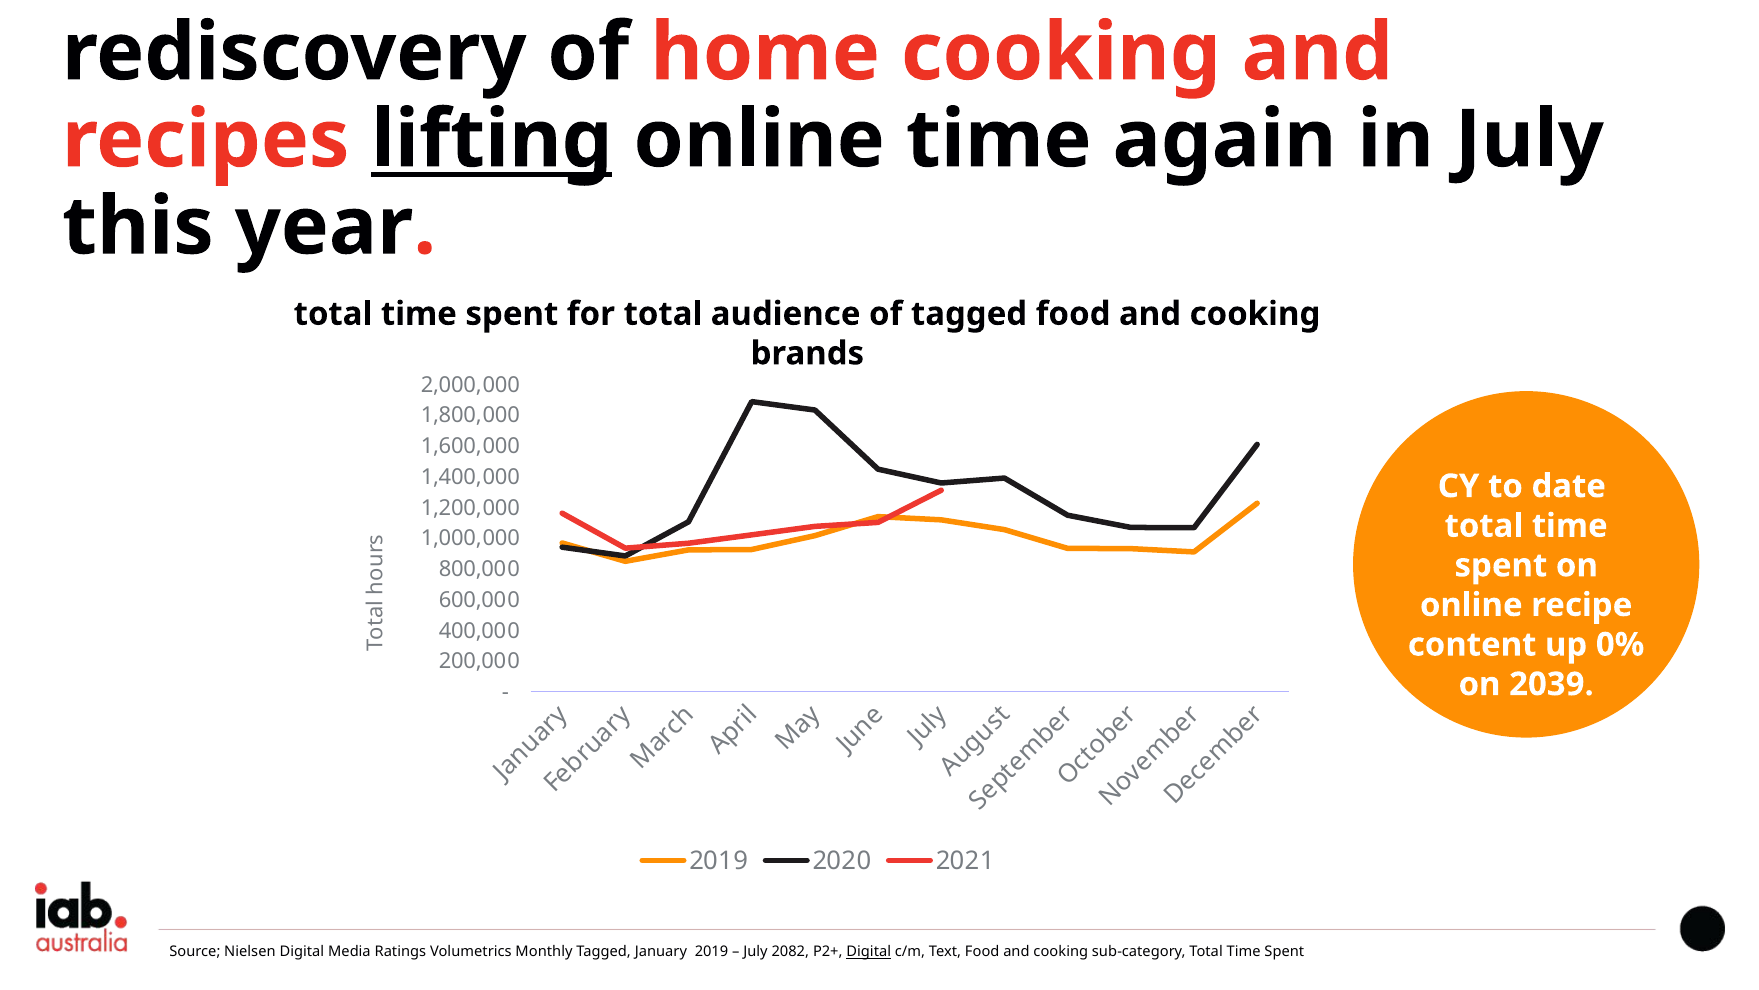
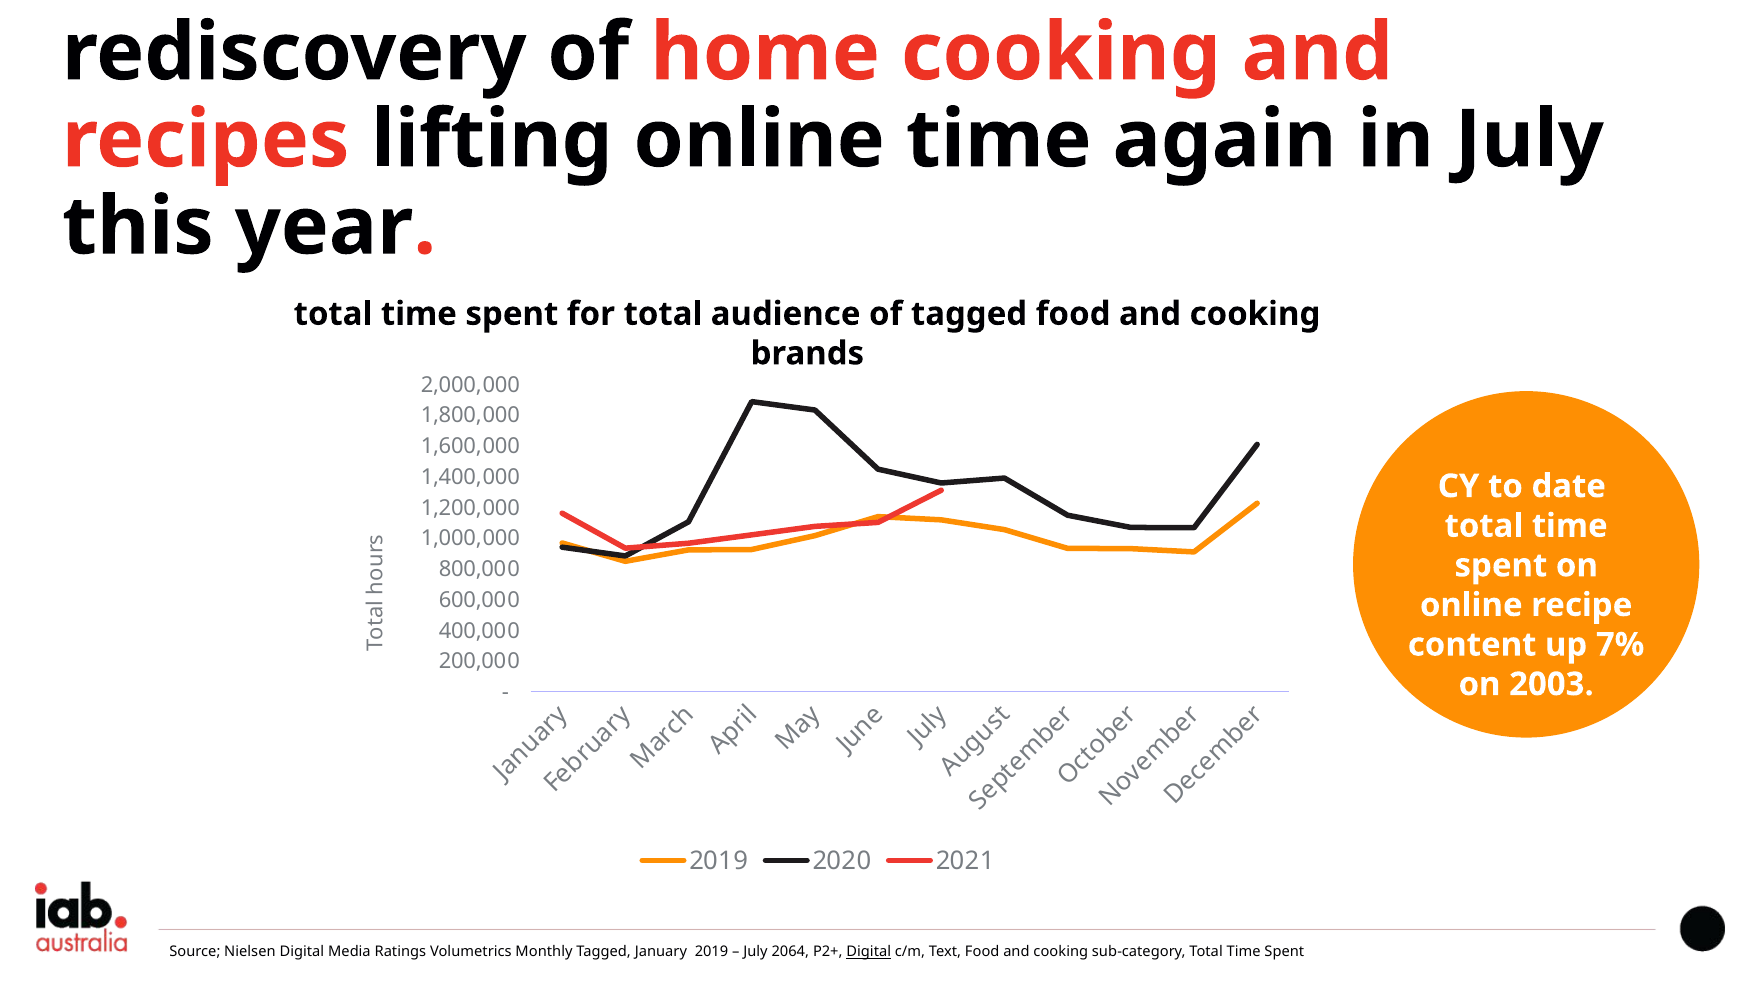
lifting underline: present -> none
0%: 0% -> 7%
2039: 2039 -> 2003
2082: 2082 -> 2064
